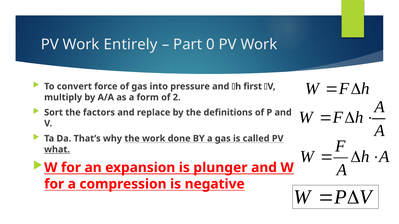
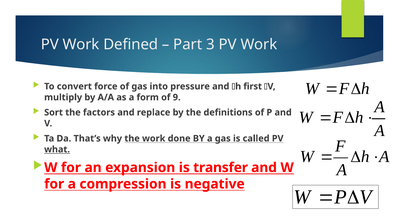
Entirely: Entirely -> Defined
0: 0 -> 3
2: 2 -> 9
plunger: plunger -> transfer
